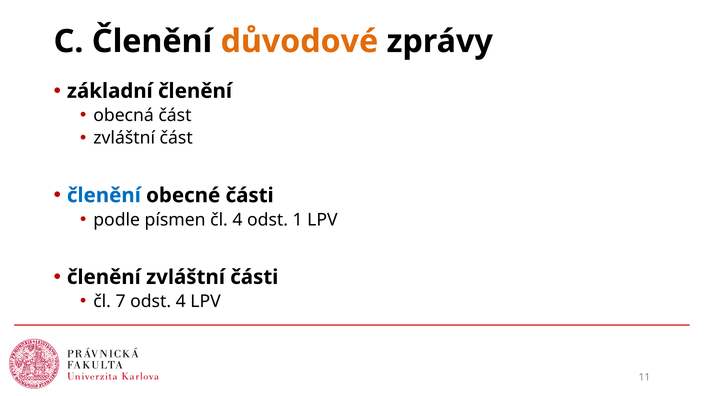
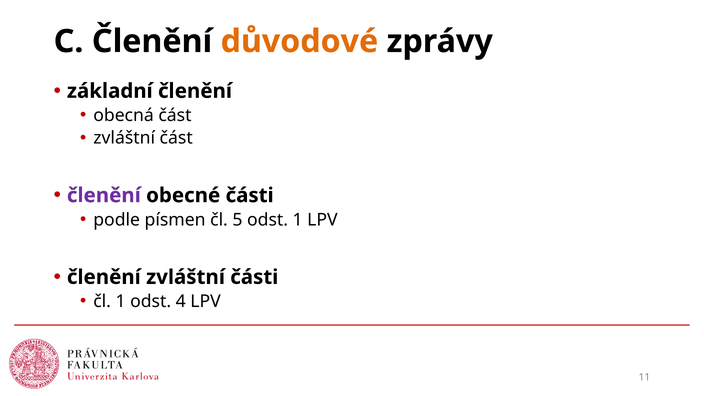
členění at (104, 195) colour: blue -> purple
čl 4: 4 -> 5
čl 7: 7 -> 1
